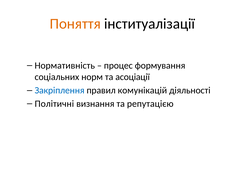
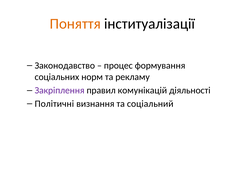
Нормативність: Нормативність -> Законодавство
асоціації: асоціації -> рекламу
Закріплення colour: blue -> purple
репутацією: репутацією -> соціальний
